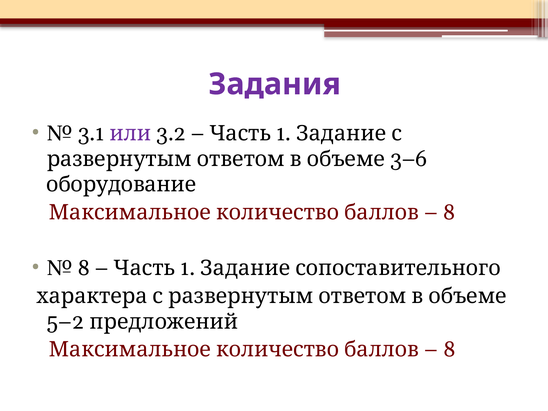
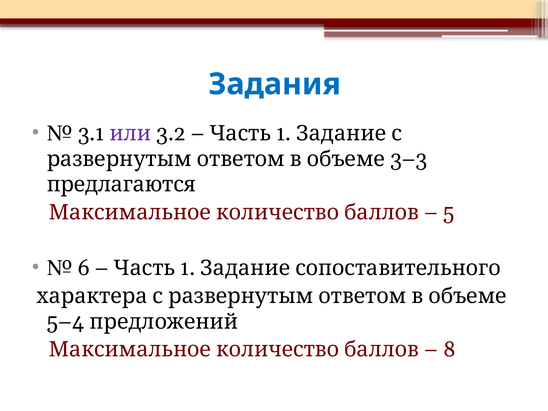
Задания colour: purple -> blue
3–6: 3–6 -> 3–3
оборудование: оборудование -> предлагаются
8 at (449, 212): 8 -> 5
8 at (84, 268): 8 -> 6
5–2: 5–2 -> 5–4
